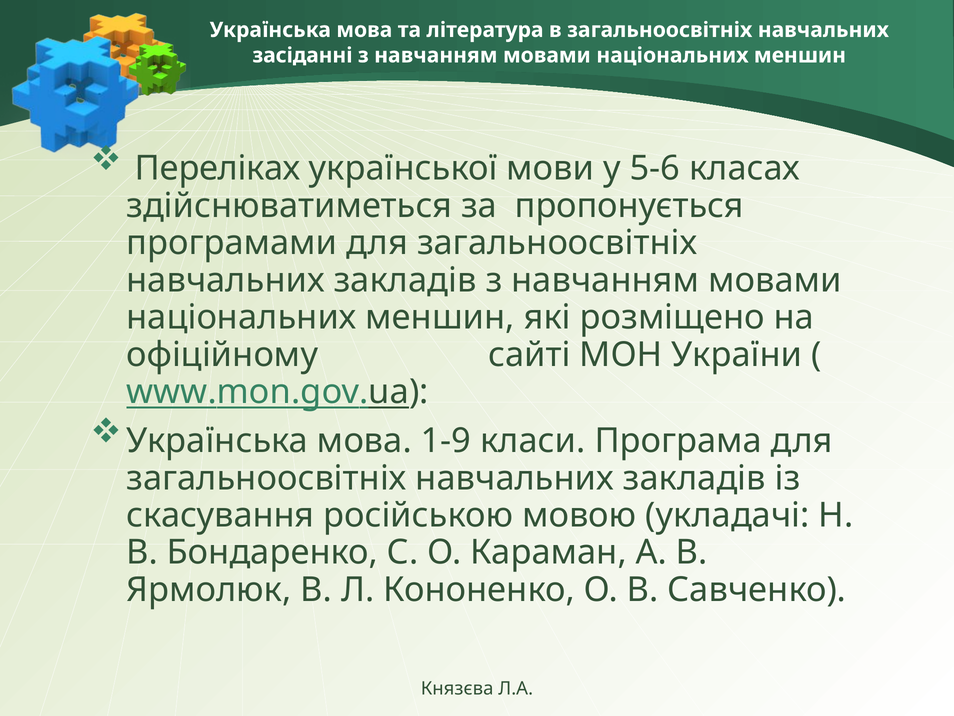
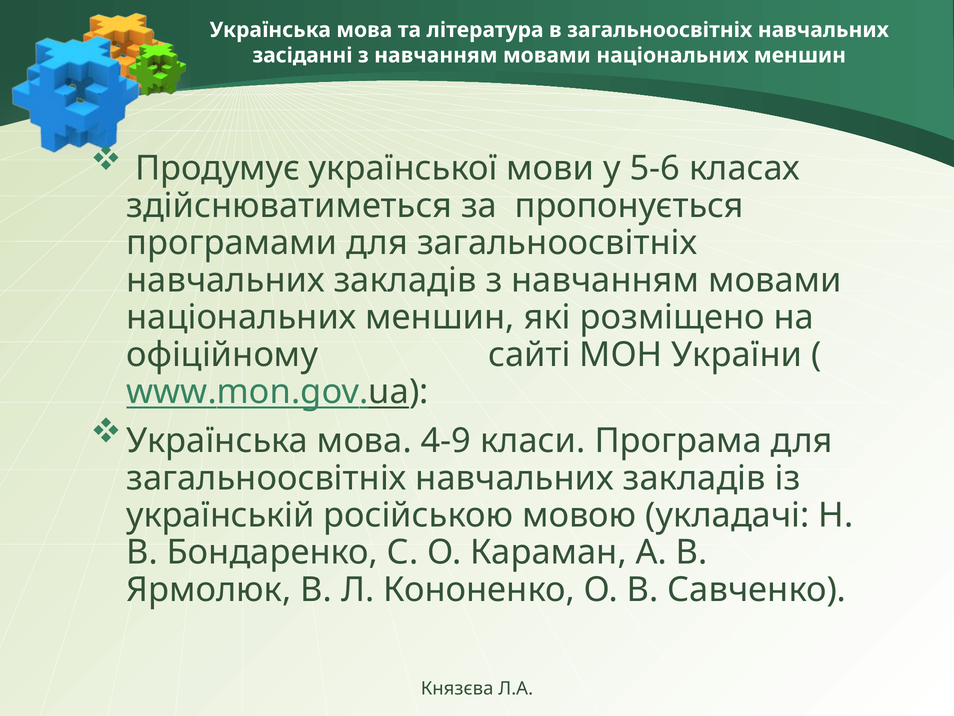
Переліках: Переліках -> Продумує
1-9: 1-9 -> 4-9
скасування: скасування -> українській
